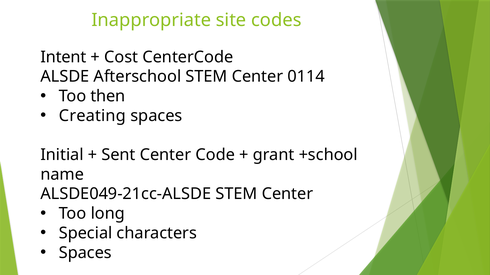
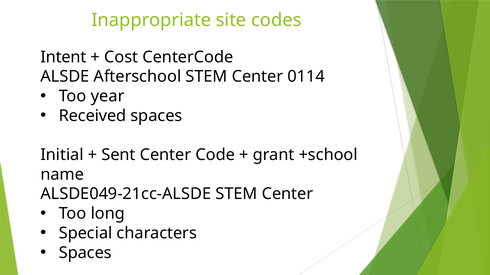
then: then -> year
Creating: Creating -> Received
